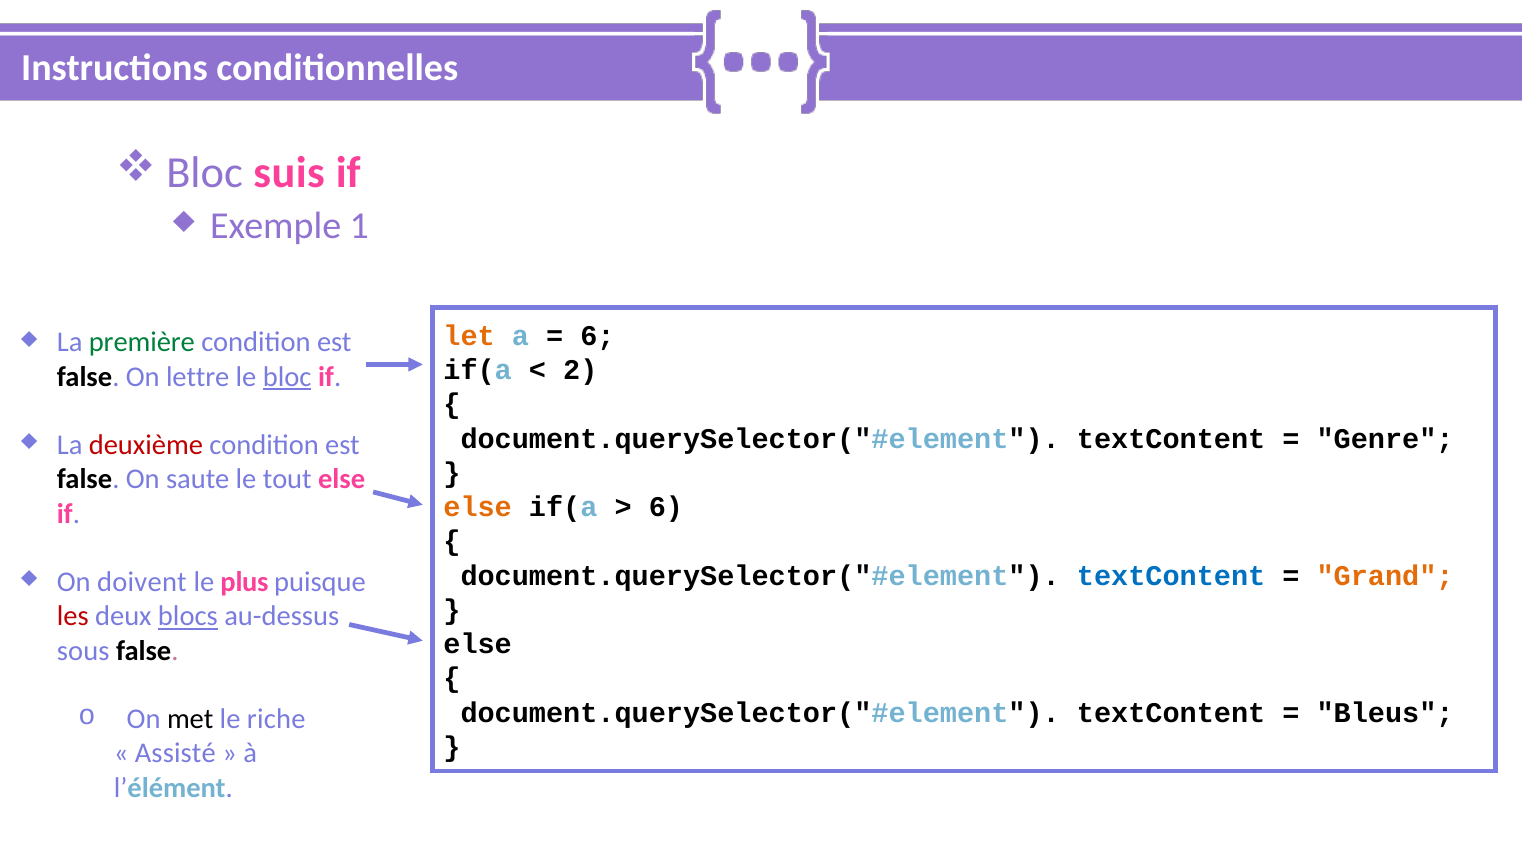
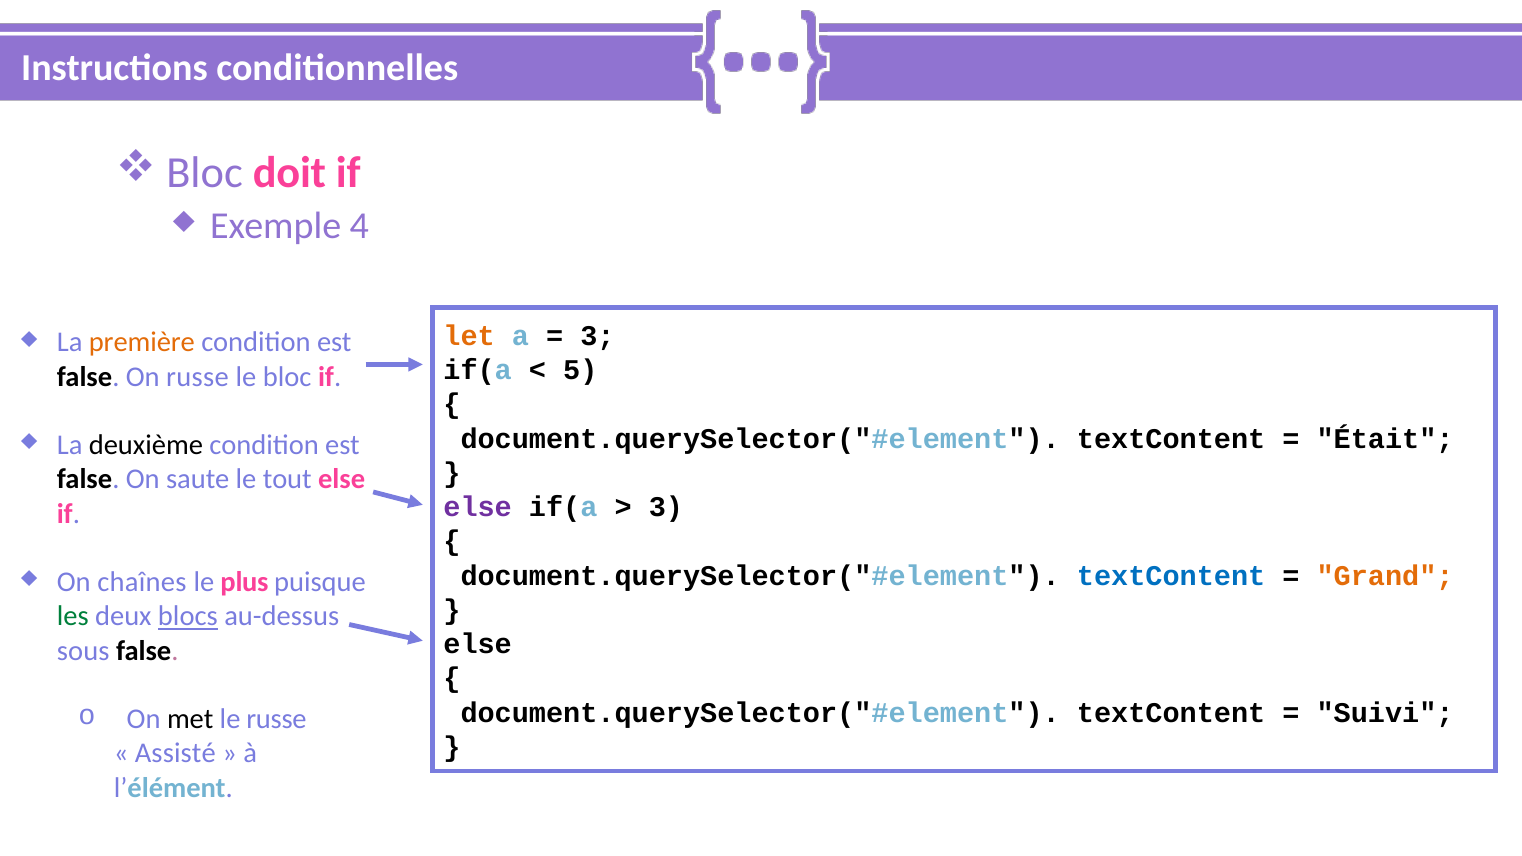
suis: suis -> doit
1: 1 -> 4
6 at (597, 336): 6 -> 3
première colour: green -> orange
2: 2 -> 5
On lettre: lettre -> russe
bloc at (287, 377) underline: present -> none
Genre: Genre -> Était
deuxième colour: red -> black
else at (478, 507) colour: orange -> purple
6 at (666, 507): 6 -> 3
doivent: doivent -> chaînes
les colour: red -> green
Bleus: Bleus -> Suivi
le riche: riche -> russe
